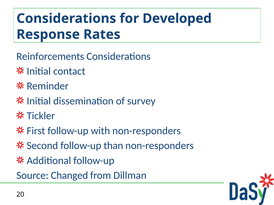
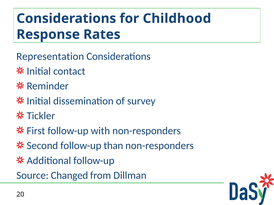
Developed: Developed -> Childhood
Reinforcements: Reinforcements -> Representation
